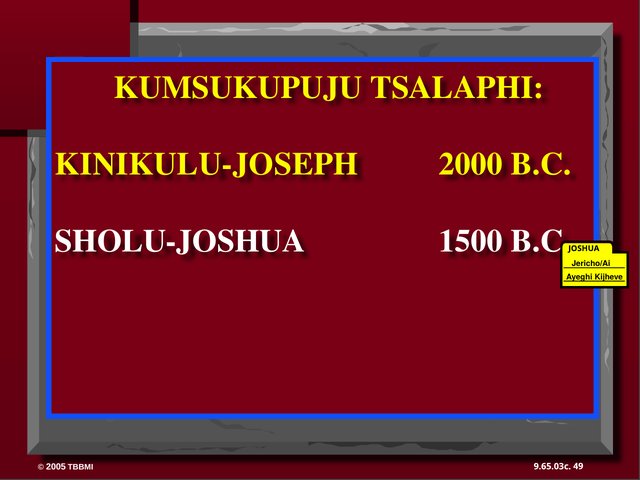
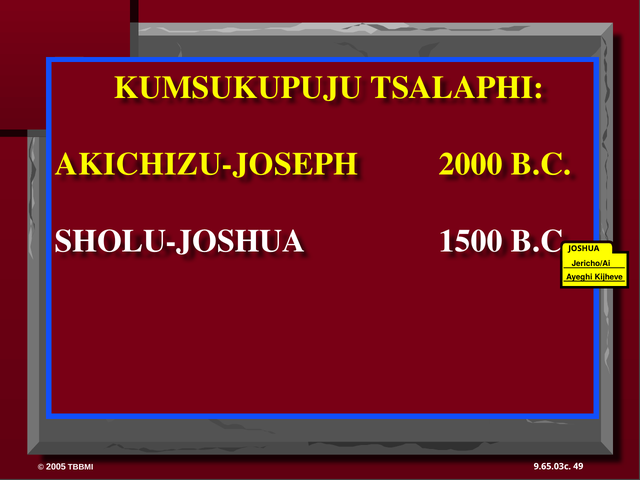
KINIKULU-JOSEPH: KINIKULU-JOSEPH -> AKICHIZU-JOSEPH
